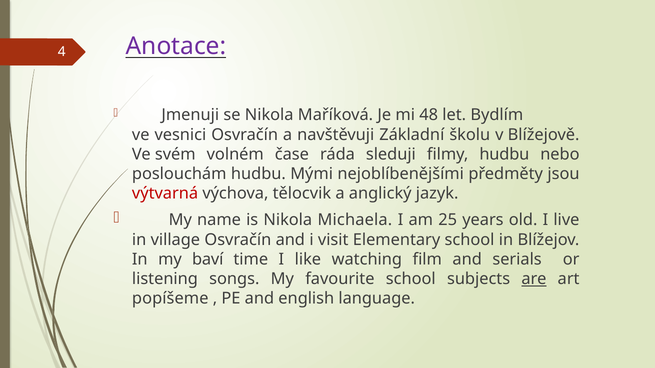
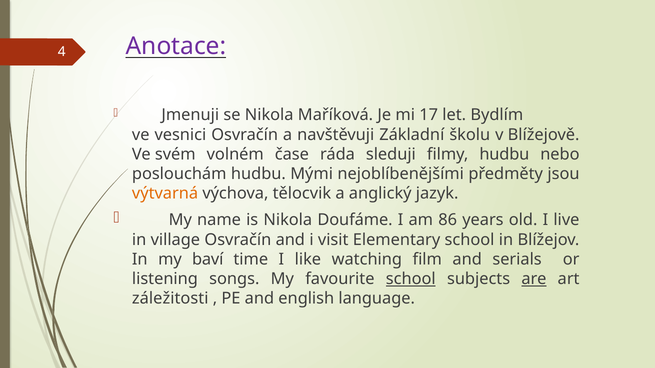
48: 48 -> 17
výtvarná colour: red -> orange
Michaela: Michaela -> Doufáme
25: 25 -> 86
school at (411, 279) underline: none -> present
popíšeme: popíšeme -> záležitosti
